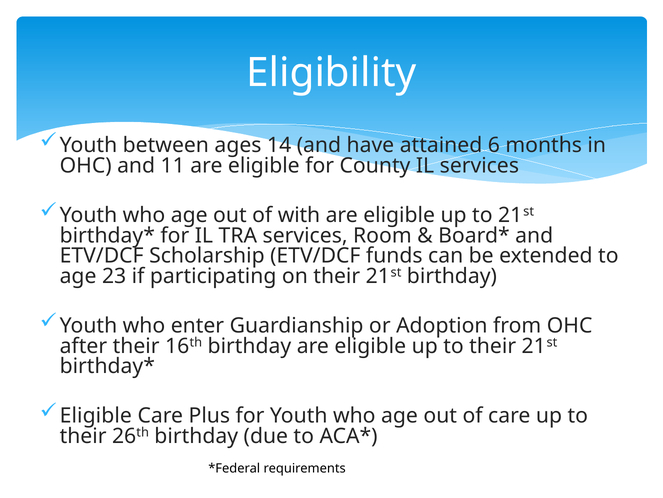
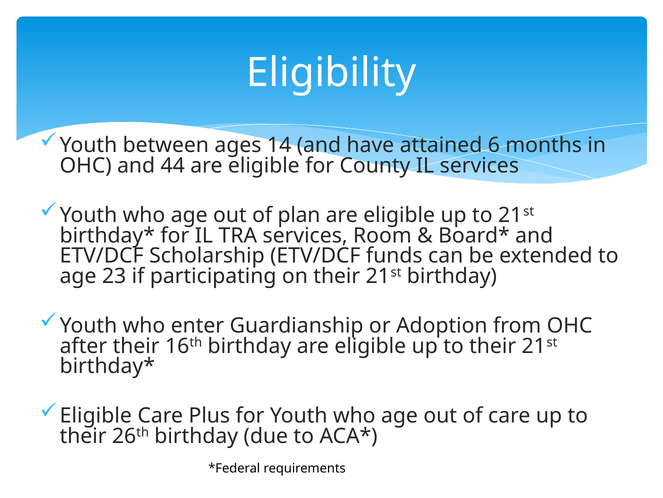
11: 11 -> 44
with: with -> plan
